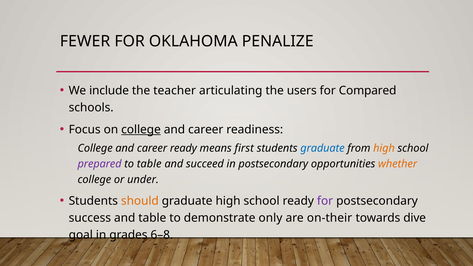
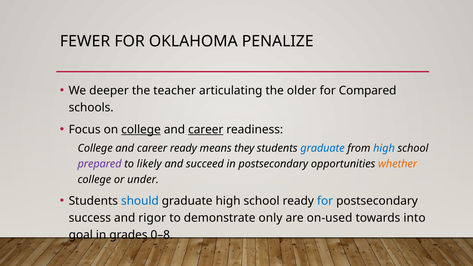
include: include -> deeper
users: users -> older
career at (206, 130) underline: none -> present
first: first -> they
high at (384, 148) colour: orange -> blue
to table: table -> likely
should colour: orange -> blue
for at (325, 201) colour: purple -> blue
and table: table -> rigor
on-their: on-their -> on-used
dive: dive -> into
6–8: 6–8 -> 0–8
